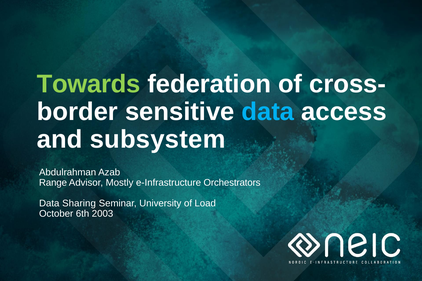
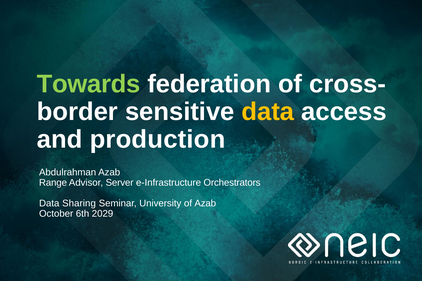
data at (268, 112) colour: light blue -> yellow
subsystem: subsystem -> production
Mostly: Mostly -> Server
of Load: Load -> Azab
2003: 2003 -> 2029
